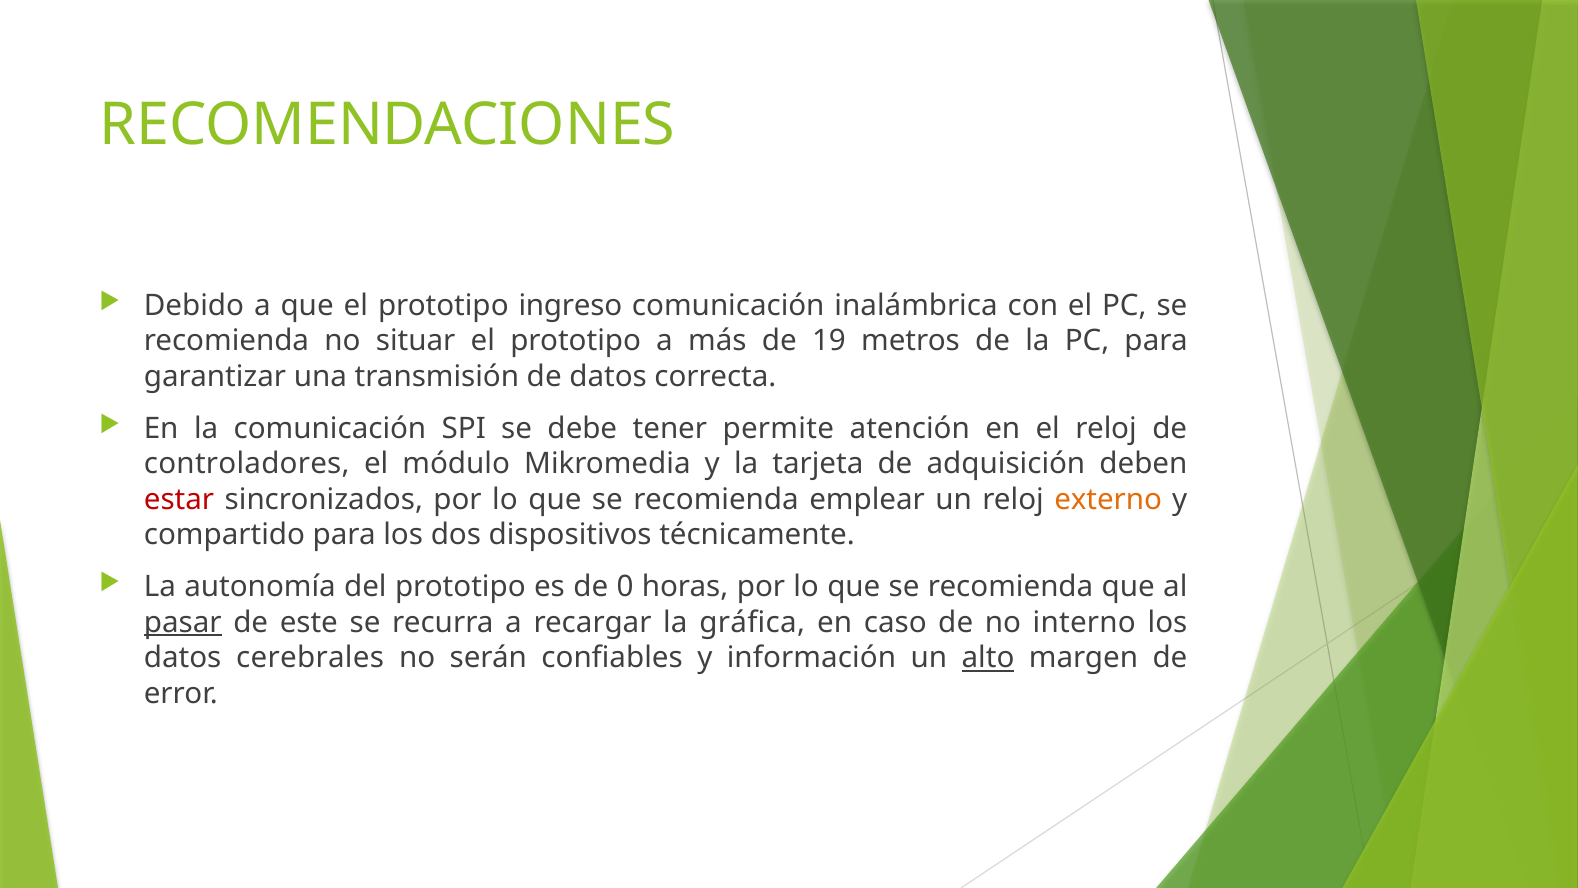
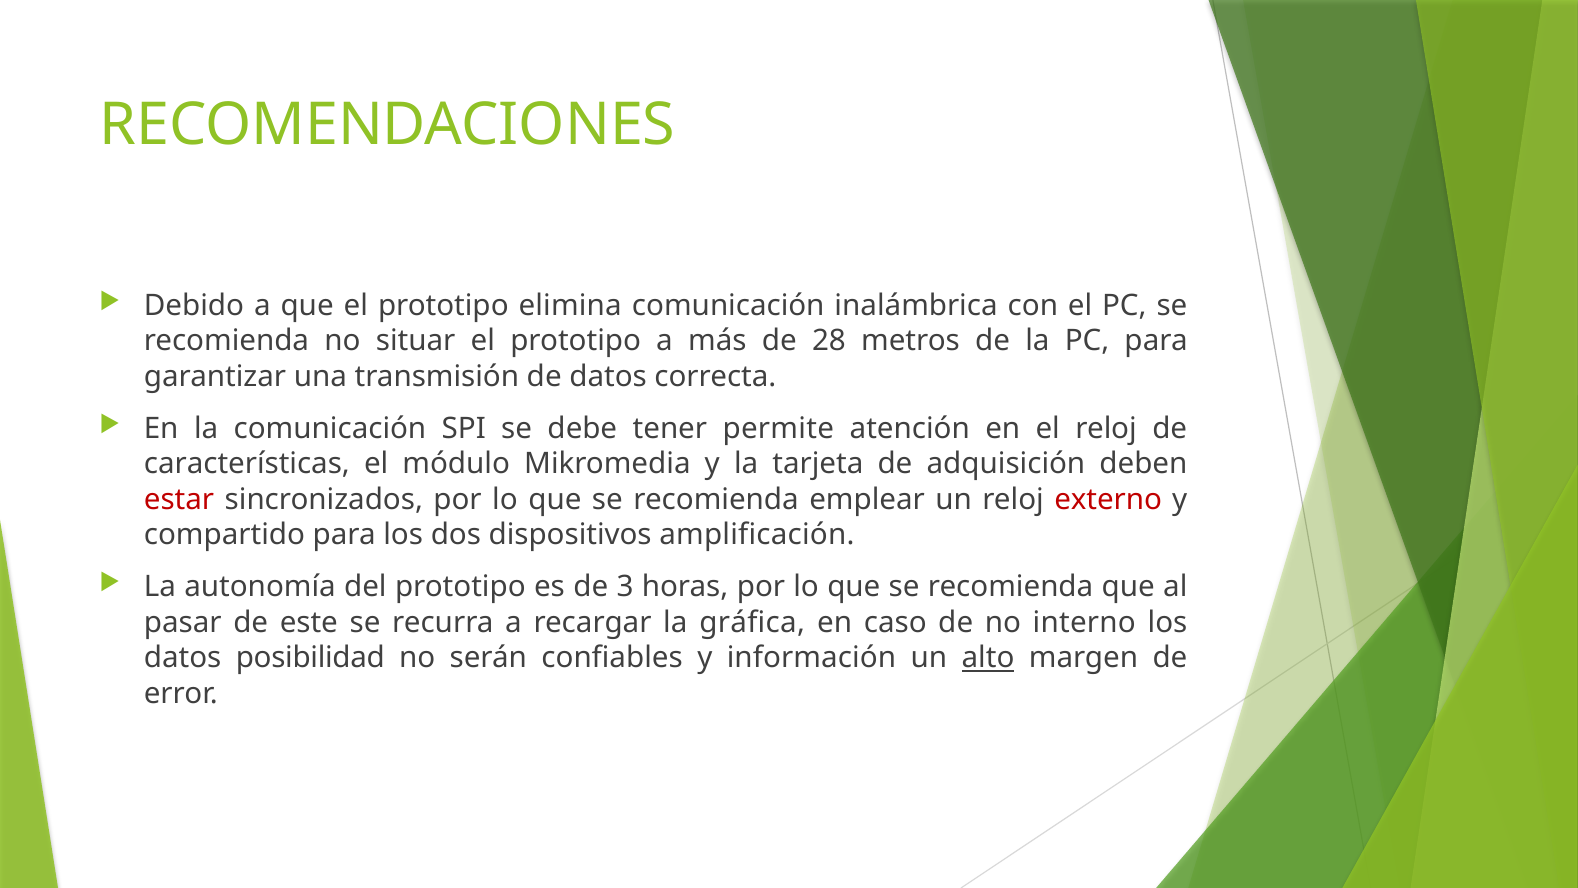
ingreso: ingreso -> elimina
19: 19 -> 28
controladores: controladores -> características
externo colour: orange -> red
técnicamente: técnicamente -> amplificación
0: 0 -> 3
pasar underline: present -> none
cerebrales: cerebrales -> posibilidad
